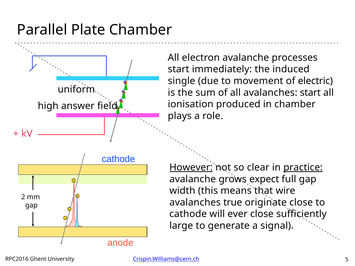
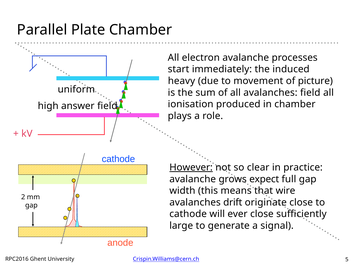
single: single -> heavy
electric: electric -> picture
avalanches start: start -> field
practice underline: present -> none
true: true -> drift
